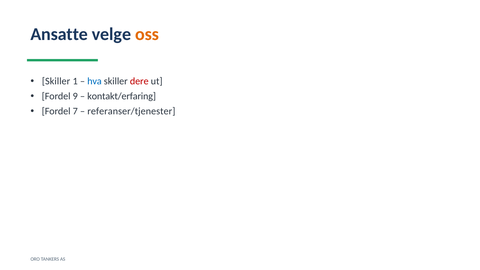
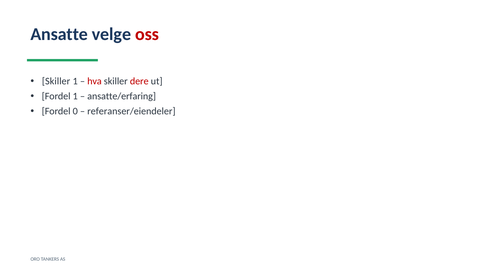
oss colour: orange -> red
hva colour: blue -> red
Fordel 9: 9 -> 1
kontakt/erfaring: kontakt/erfaring -> ansatte/erfaring
7: 7 -> 0
referanser/tjenester: referanser/tjenester -> referanser/eiendeler
